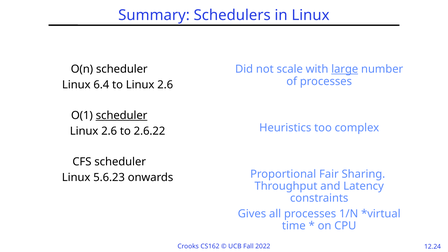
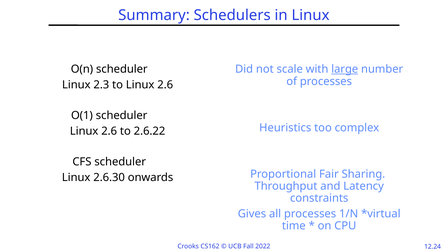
6.4: 6.4 -> 2.3
scheduler at (122, 116) underline: present -> none
5.6.23: 5.6.23 -> 2.6.30
